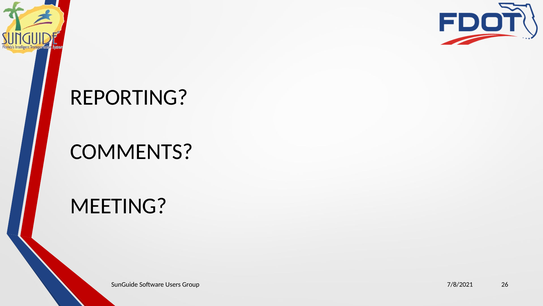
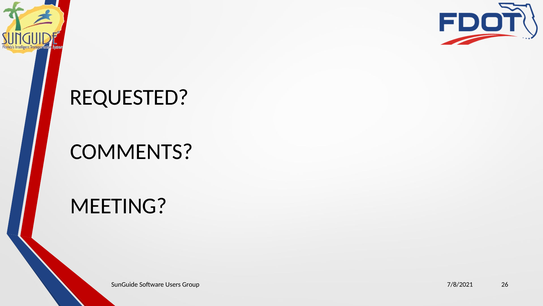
REPORTING: REPORTING -> REQUESTED
